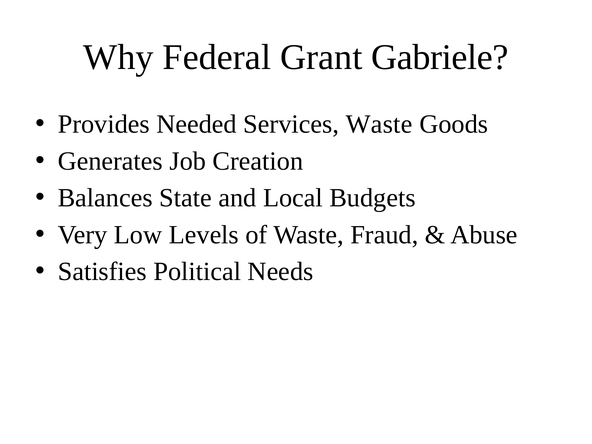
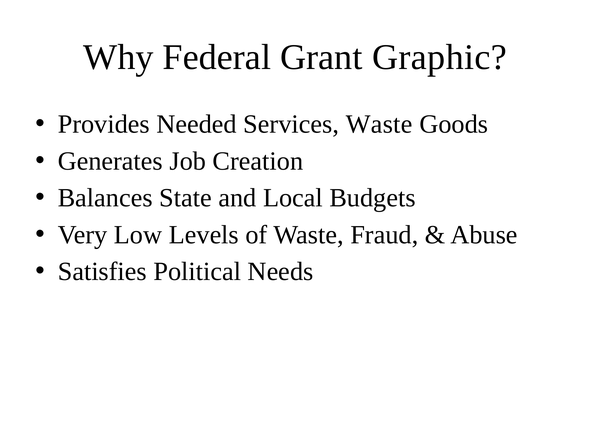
Gabriele: Gabriele -> Graphic
